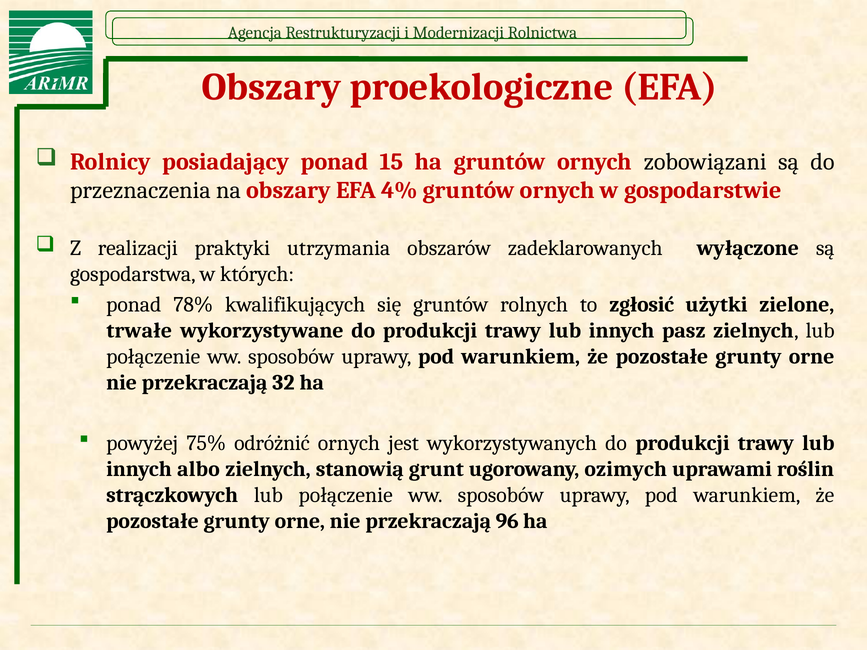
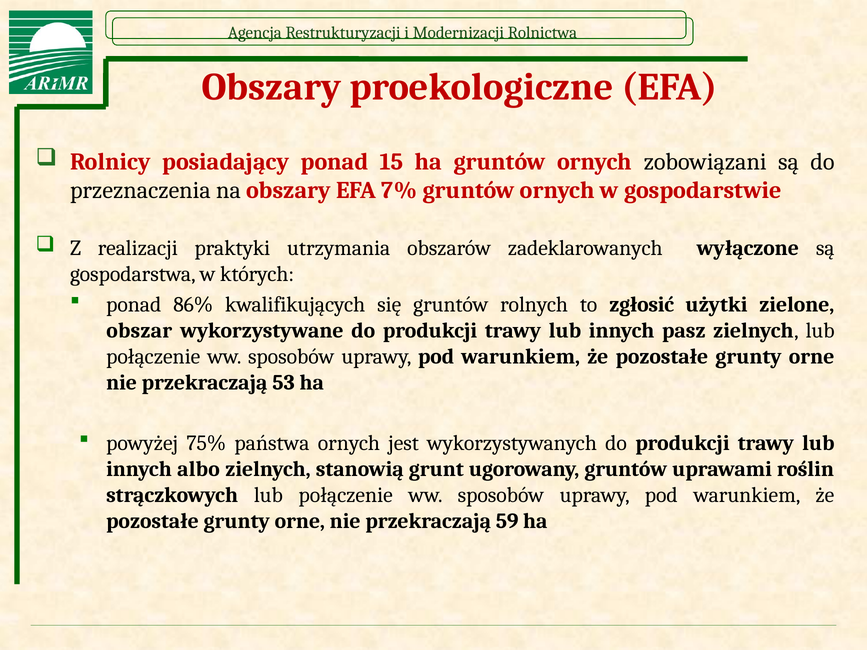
4%: 4% -> 7%
78%: 78% -> 86%
trwałe: trwałe -> obszar
32: 32 -> 53
odróżnić: odróżnić -> państwa
ugorowany ozimych: ozimych -> gruntów
96: 96 -> 59
